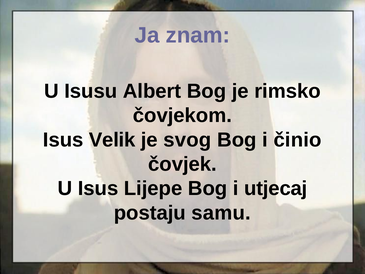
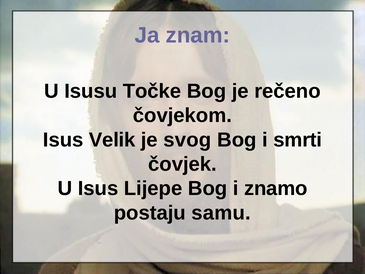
Albert: Albert -> Točke
rimsko: rimsko -> rečeno
činio: činio -> smrti
utjecaj: utjecaj -> znamo
